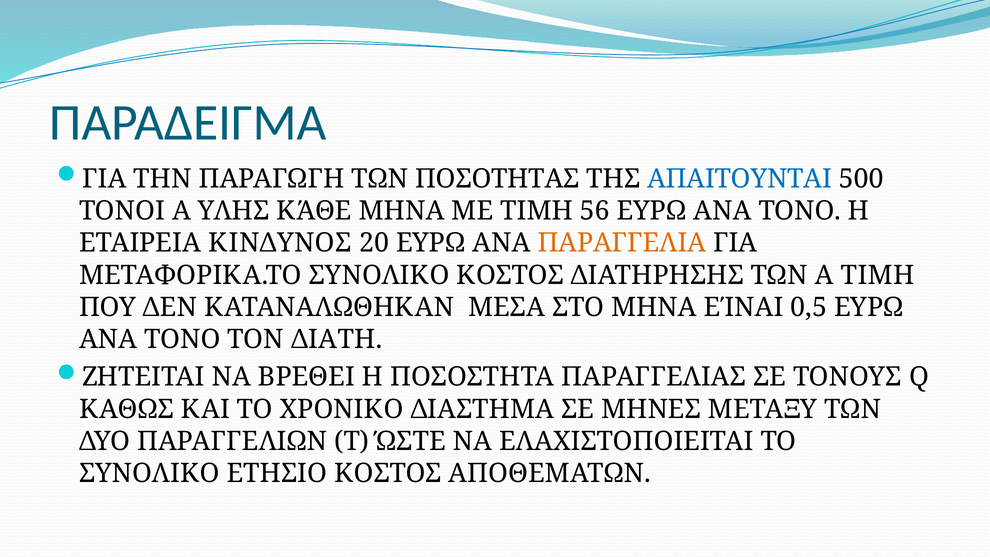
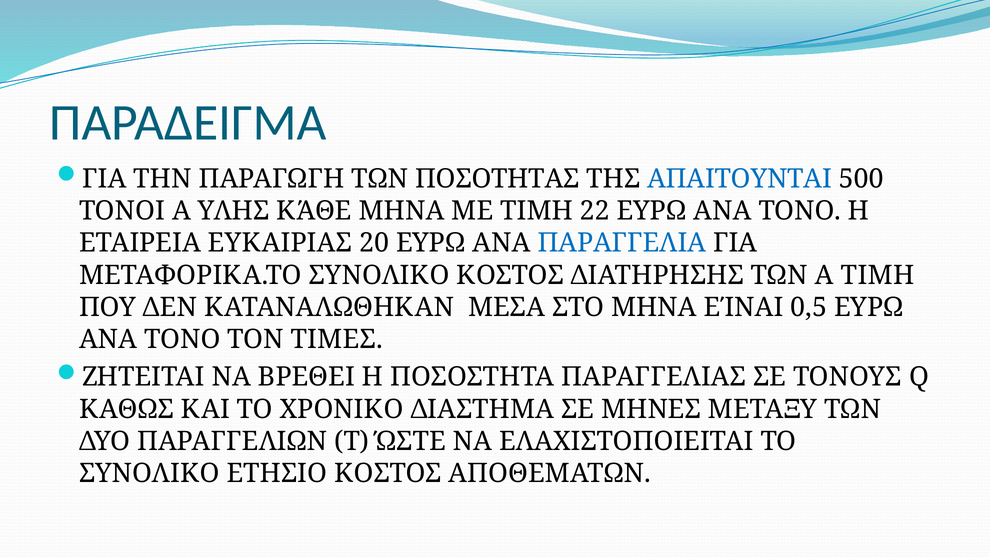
56: 56 -> 22
ΚΙΝΔΥΝΟΣ: ΚΙΝΔΥΝΟΣ -> ΕΥΚΑΙΡΙΑΣ
ΠΑΡΑΓΓΕΛΙΑ colour: orange -> blue
ΔΙΑΤΗ: ΔΙΑΤΗ -> ΤΙΜΕΣ
